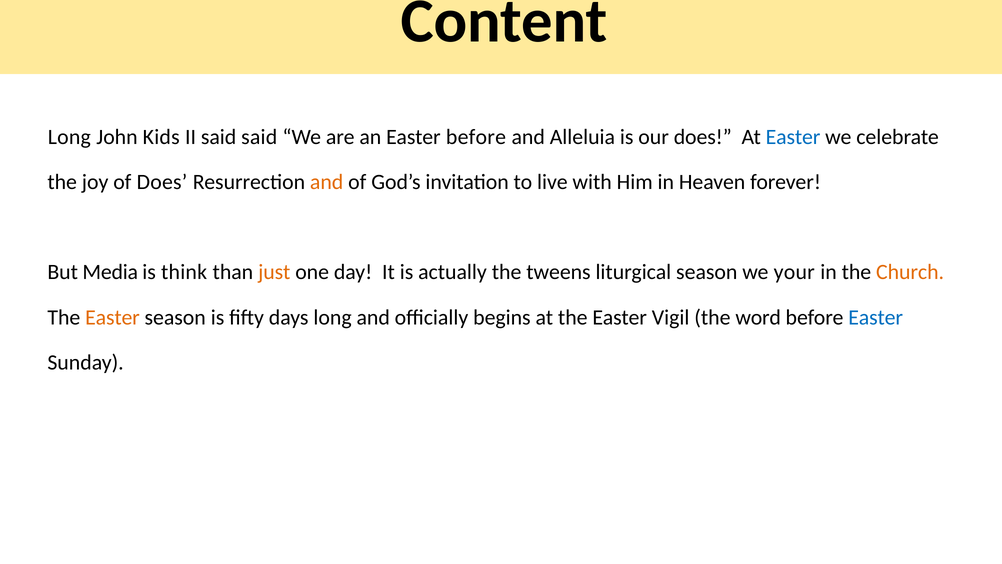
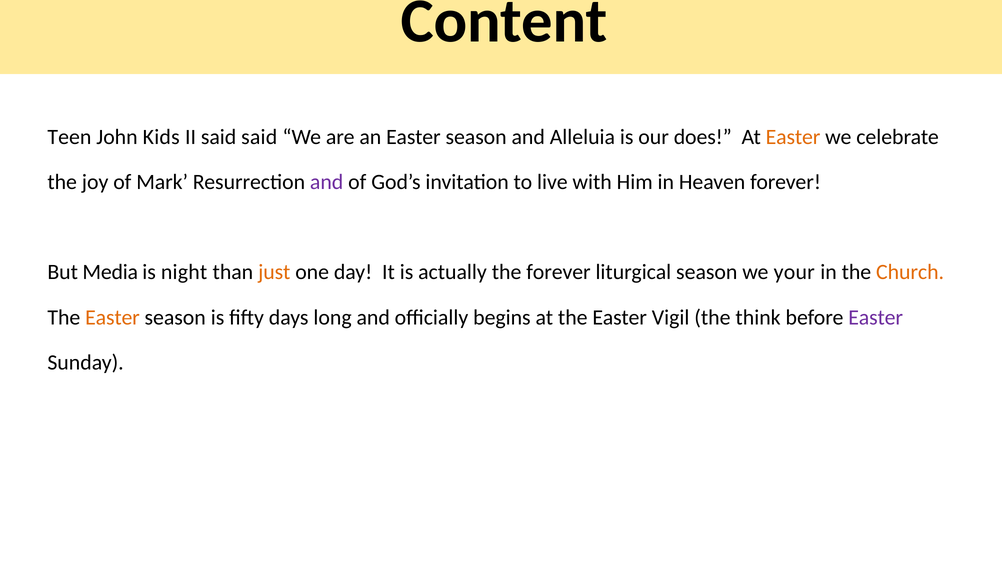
Long at (69, 137): Long -> Teen
an Easter before: before -> season
Easter at (793, 137) colour: blue -> orange
of Does: Does -> Mark
and at (327, 182) colour: orange -> purple
think: think -> night
the tweens: tweens -> forever
word: word -> think
Easter at (876, 317) colour: blue -> purple
